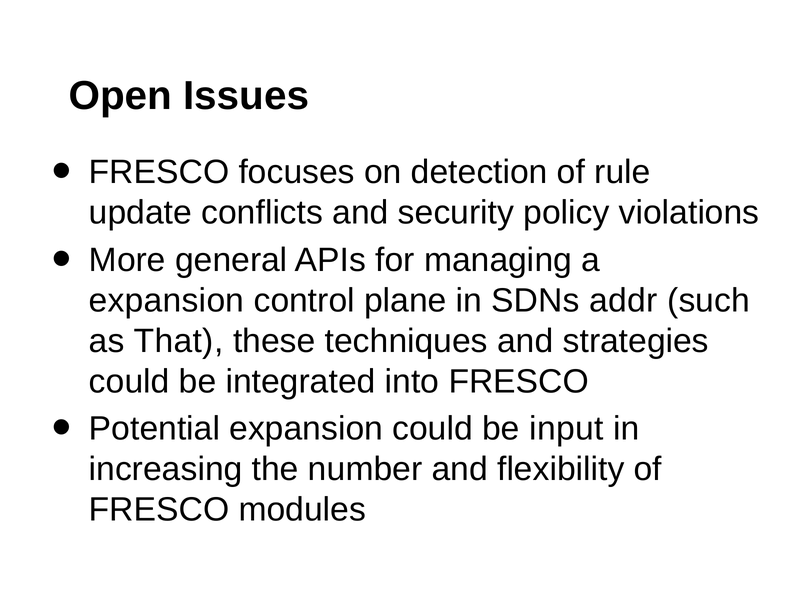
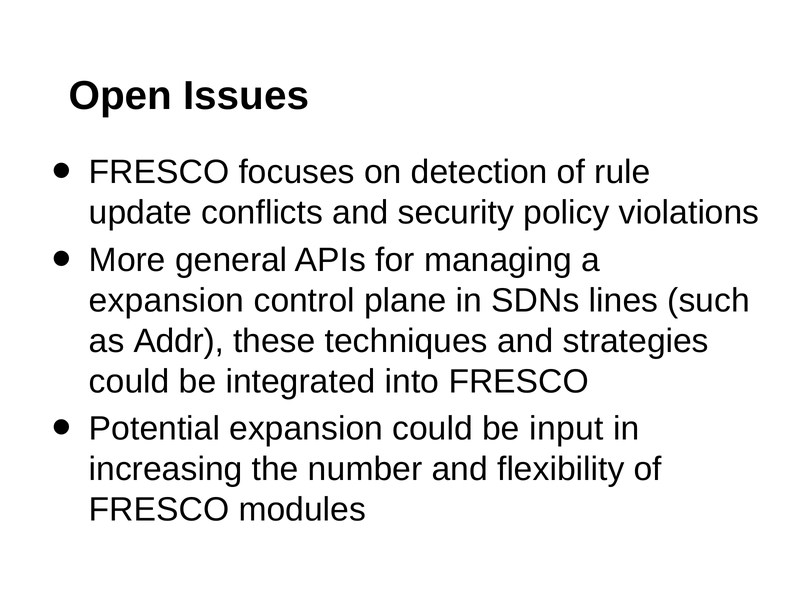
addr: addr -> lines
That: That -> Addr
